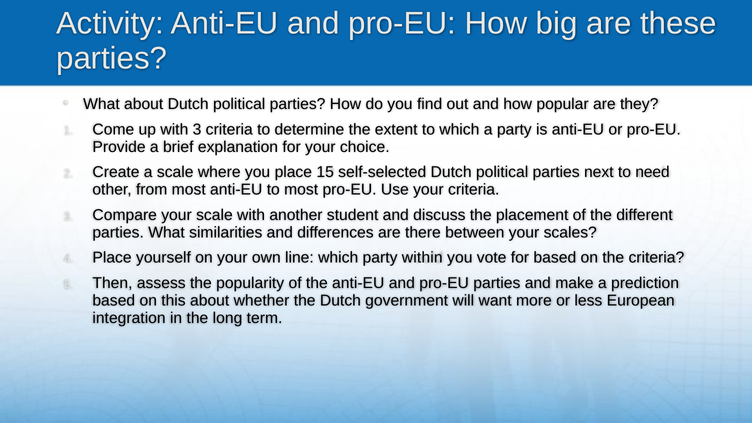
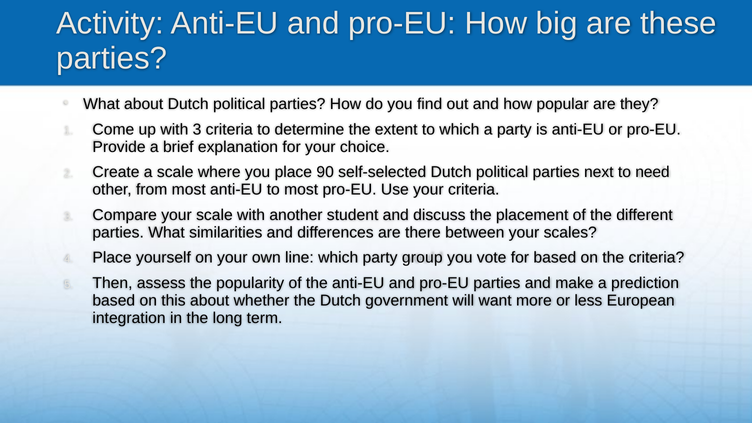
15: 15 -> 90
within: within -> group
